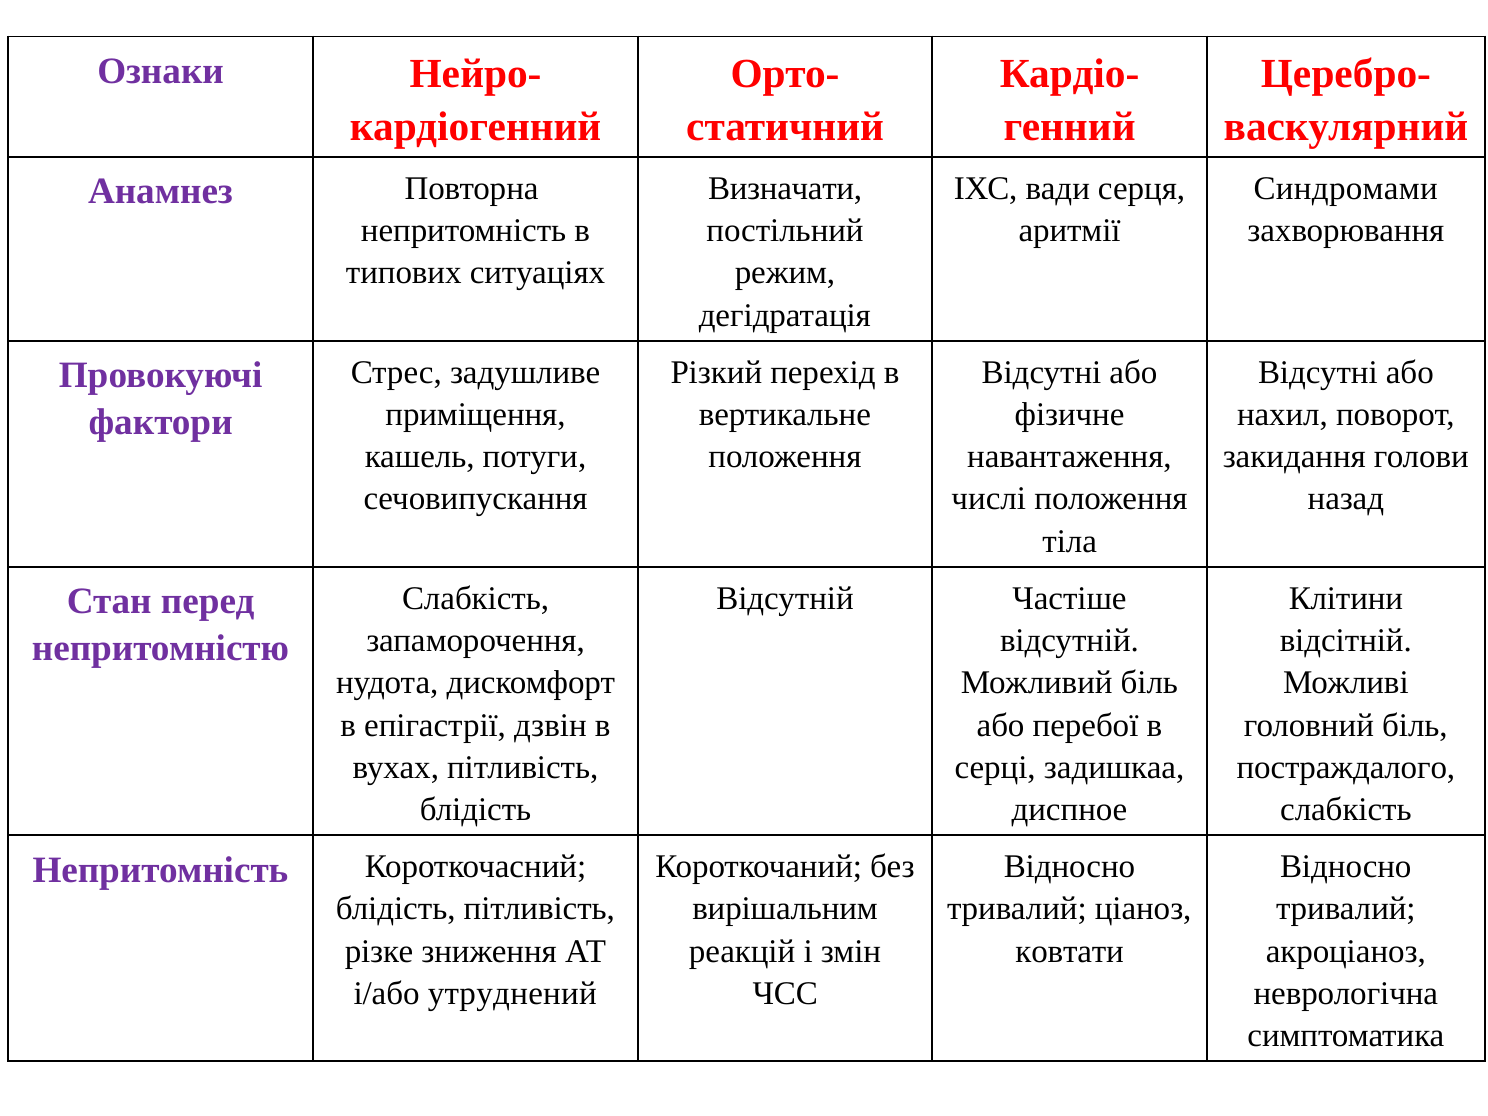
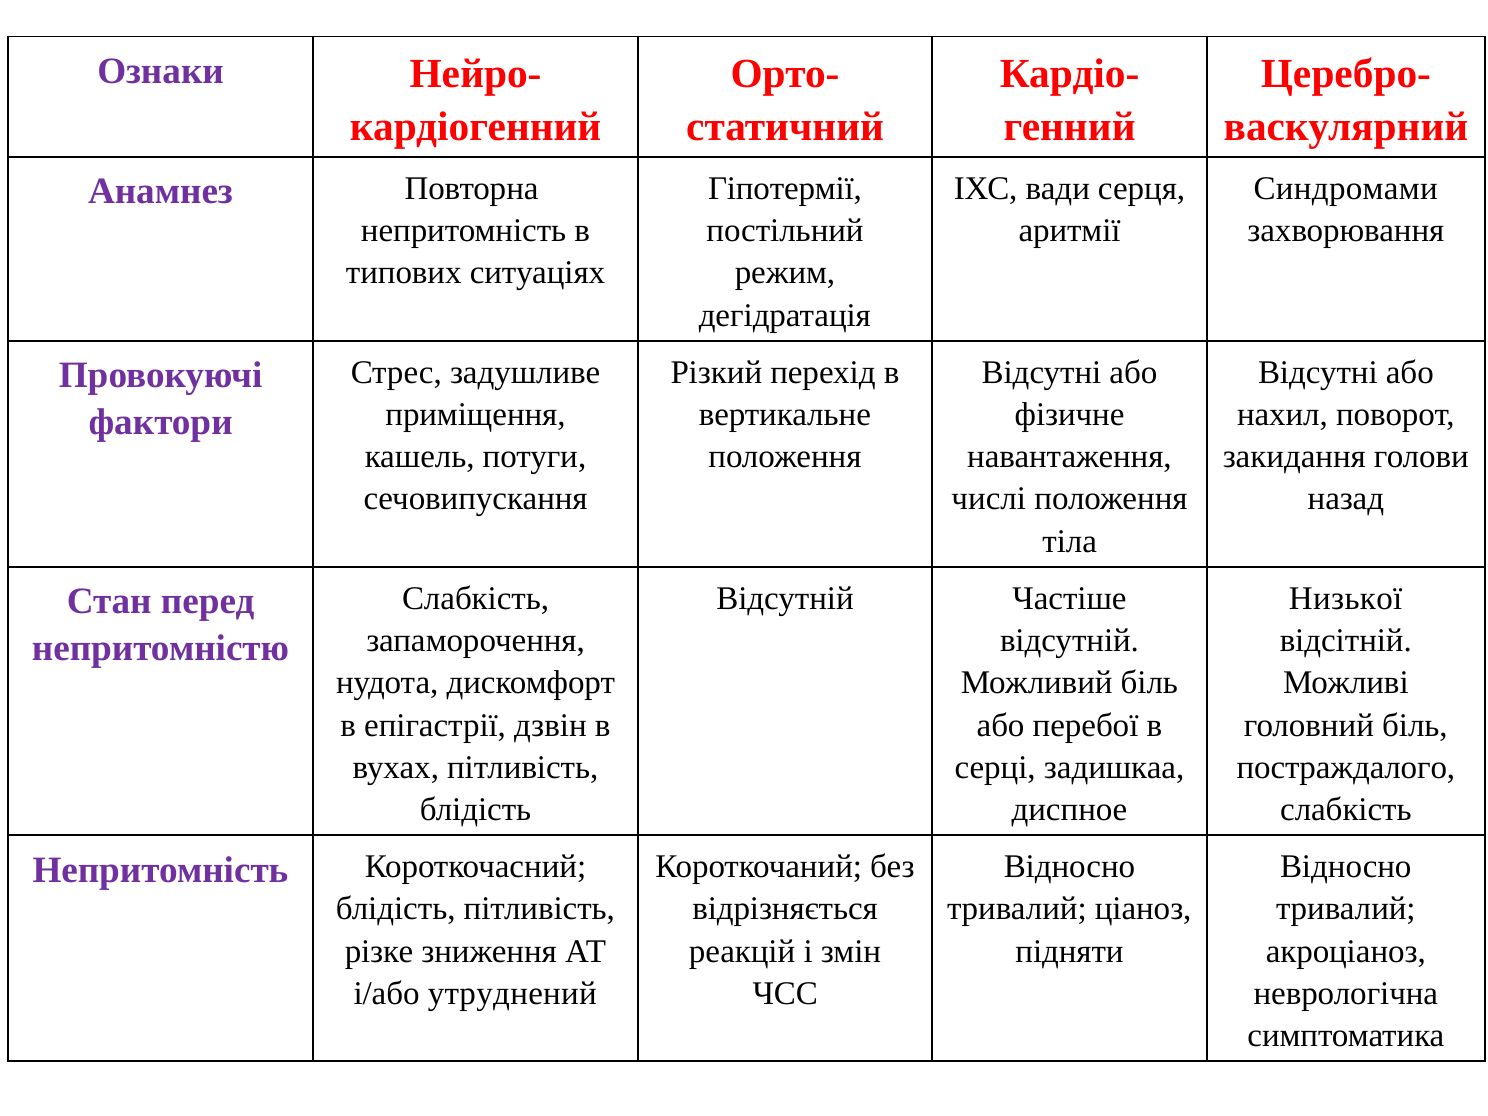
Визначати: Визначати -> Гіпотермії
Клітини: Клітини -> Низької
вирішальним: вирішальним -> відрізняється
ковтати: ковтати -> підняти
